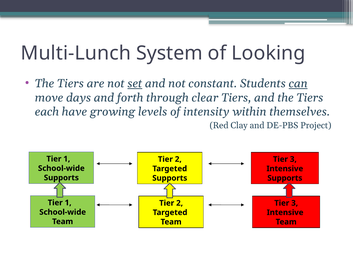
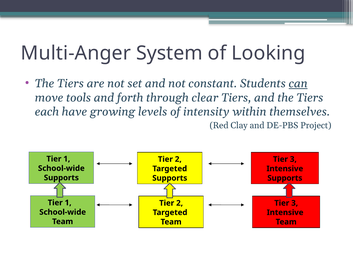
Multi-Lunch: Multi-Lunch -> Multi-Anger
set underline: present -> none
days: days -> tools
